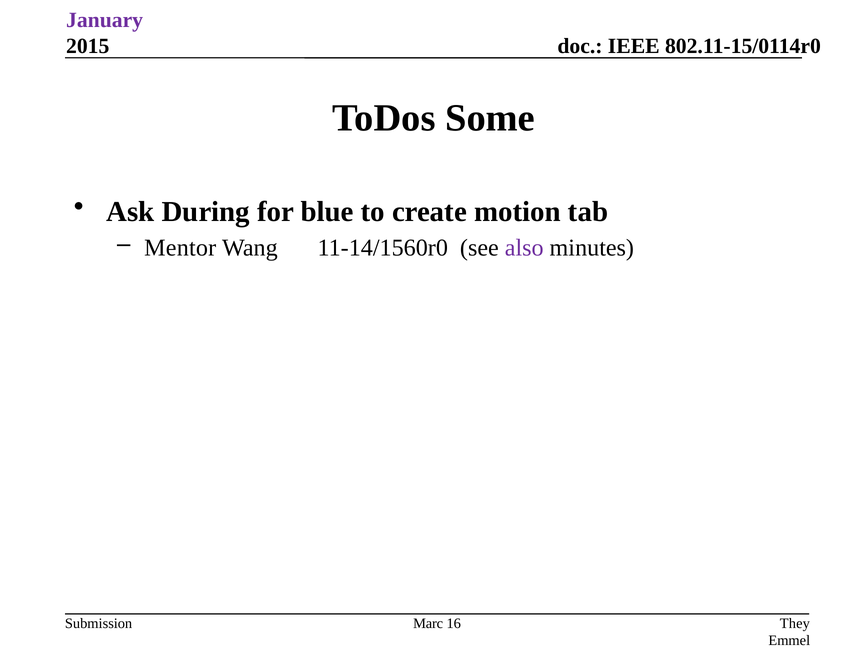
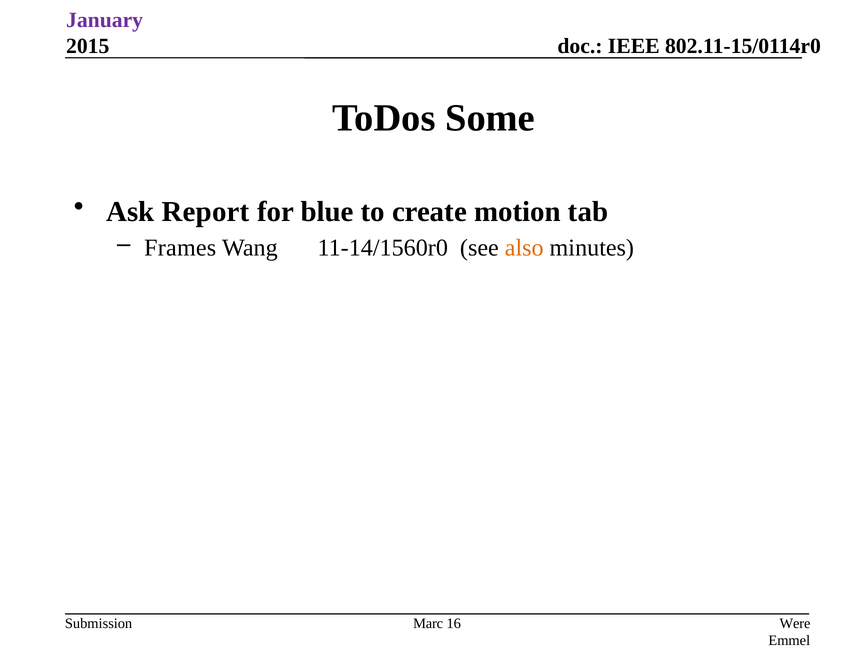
During: During -> Report
Mentor: Mentor -> Frames
also colour: purple -> orange
They: They -> Were
